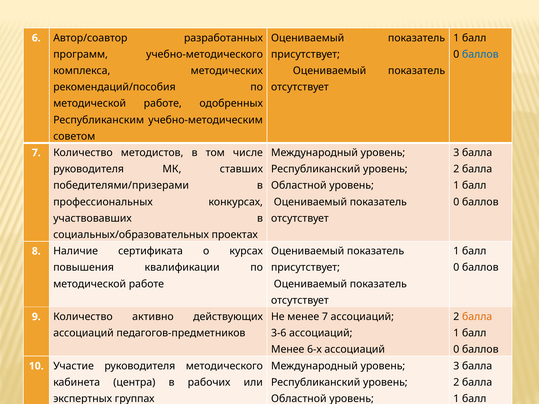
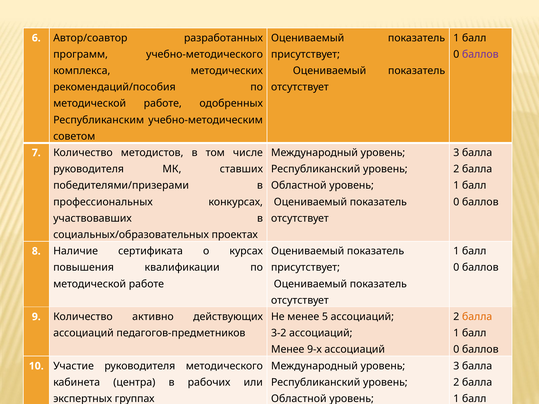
баллов at (480, 54) colour: blue -> purple
менее 7: 7 -> 5
3-6: 3-6 -> 3-2
6-х: 6-х -> 9-х
